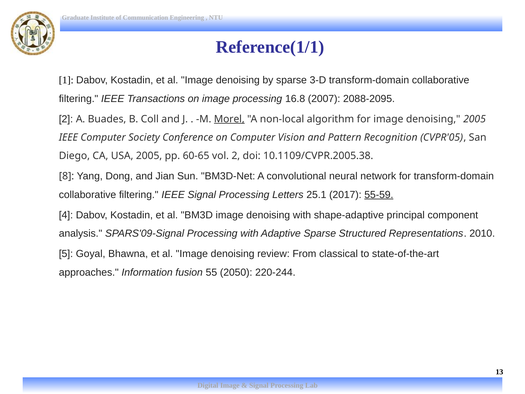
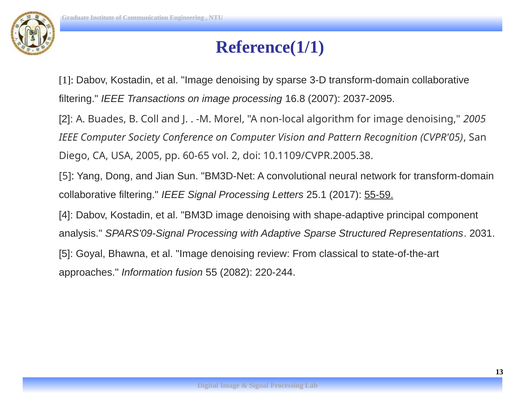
2088-2095: 2088-2095 -> 2037-2095
Morel underline: present -> none
8 at (66, 176): 8 -> 5
2010: 2010 -> 2031
2050: 2050 -> 2082
